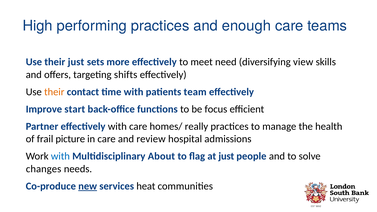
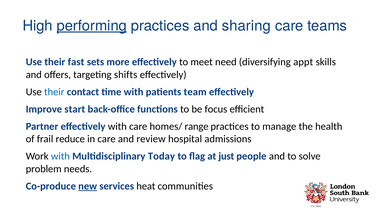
performing underline: none -> present
enough: enough -> sharing
their just: just -> fast
view: view -> appt
their at (54, 92) colour: orange -> blue
really: really -> range
picture: picture -> reduce
About: About -> Today
changes: changes -> problem
